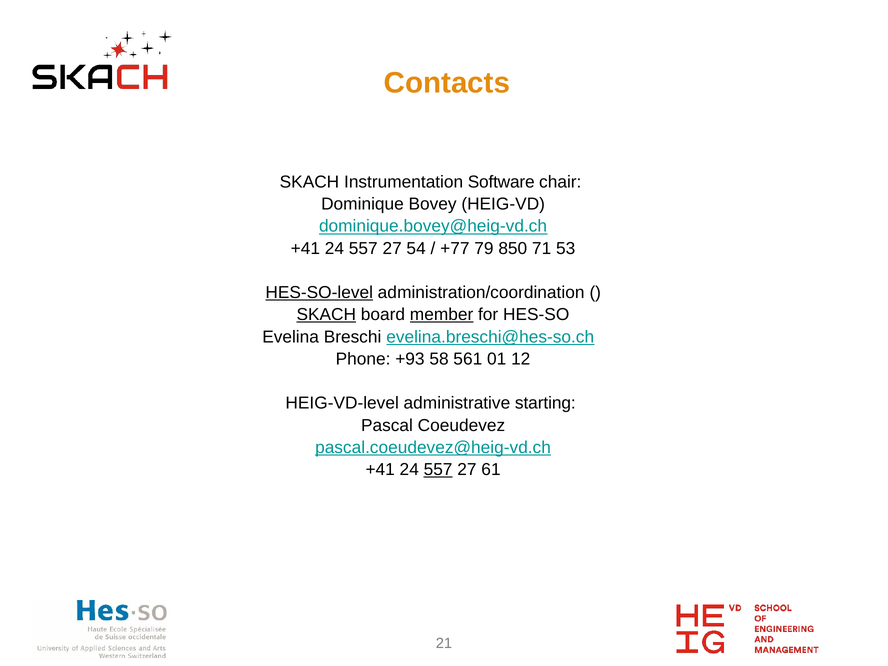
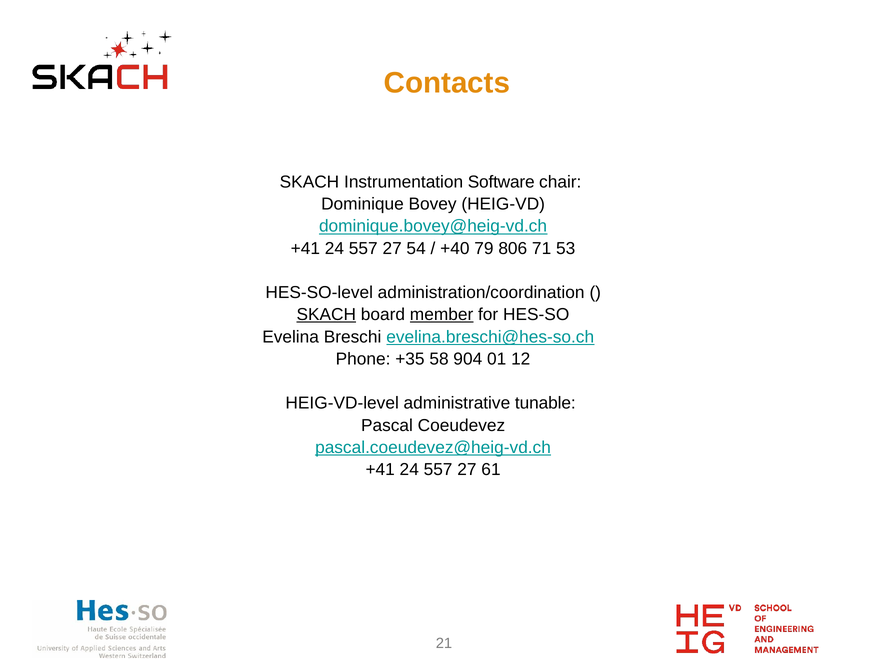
+77: +77 -> +40
850: 850 -> 806
HES-SO-level underline: present -> none
+93: +93 -> +35
561: 561 -> 904
starting: starting -> tunable
557 at (438, 470) underline: present -> none
